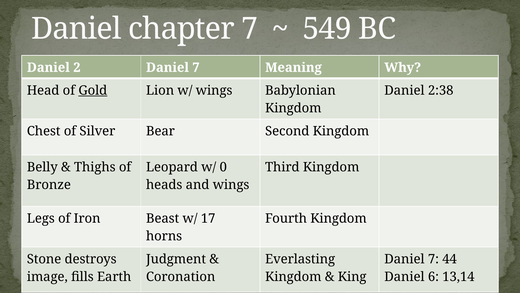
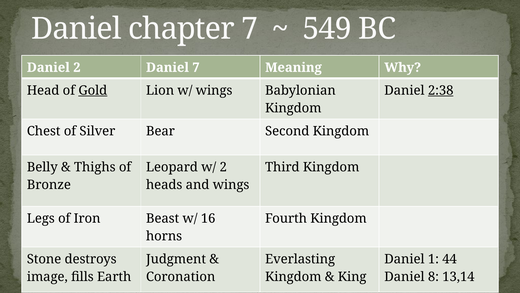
2:38 underline: none -> present
w/ 0: 0 -> 2
17: 17 -> 16
7 at (433, 259): 7 -> 1
6: 6 -> 8
